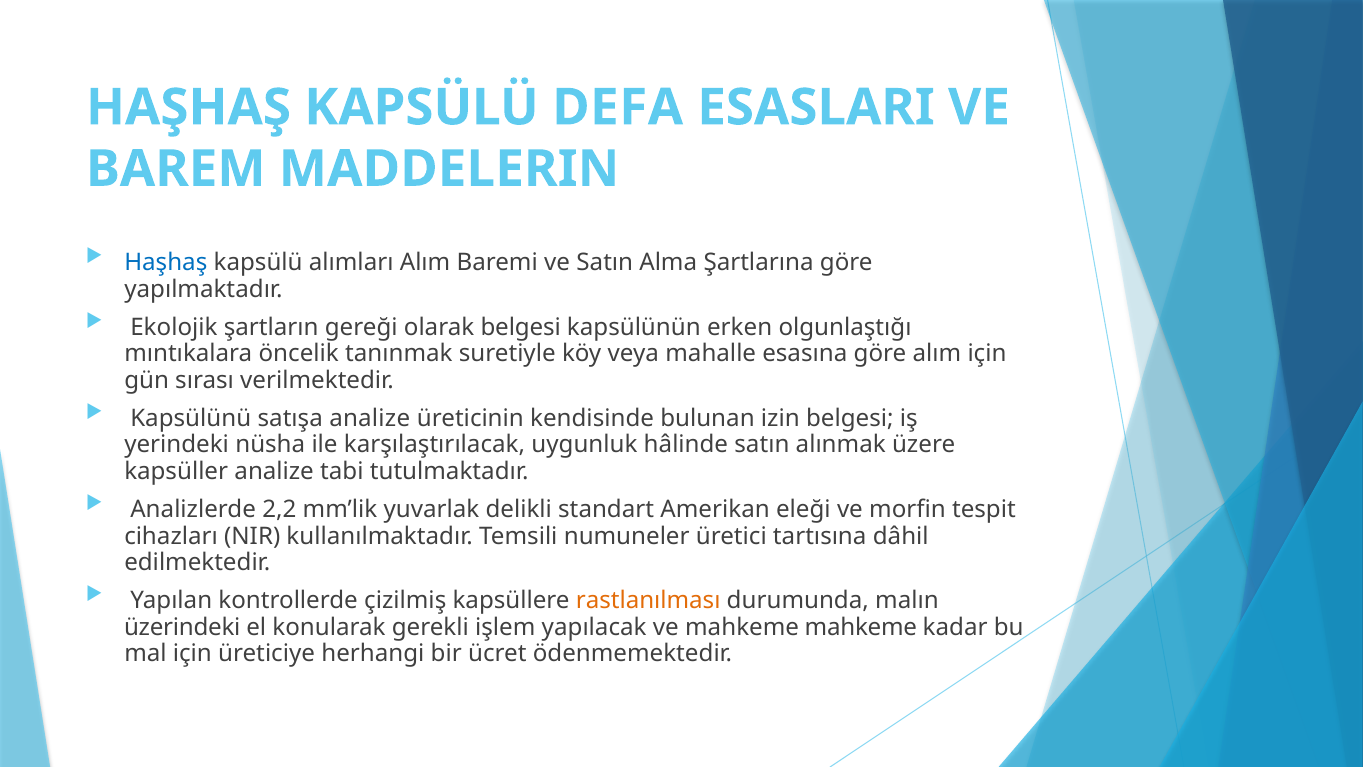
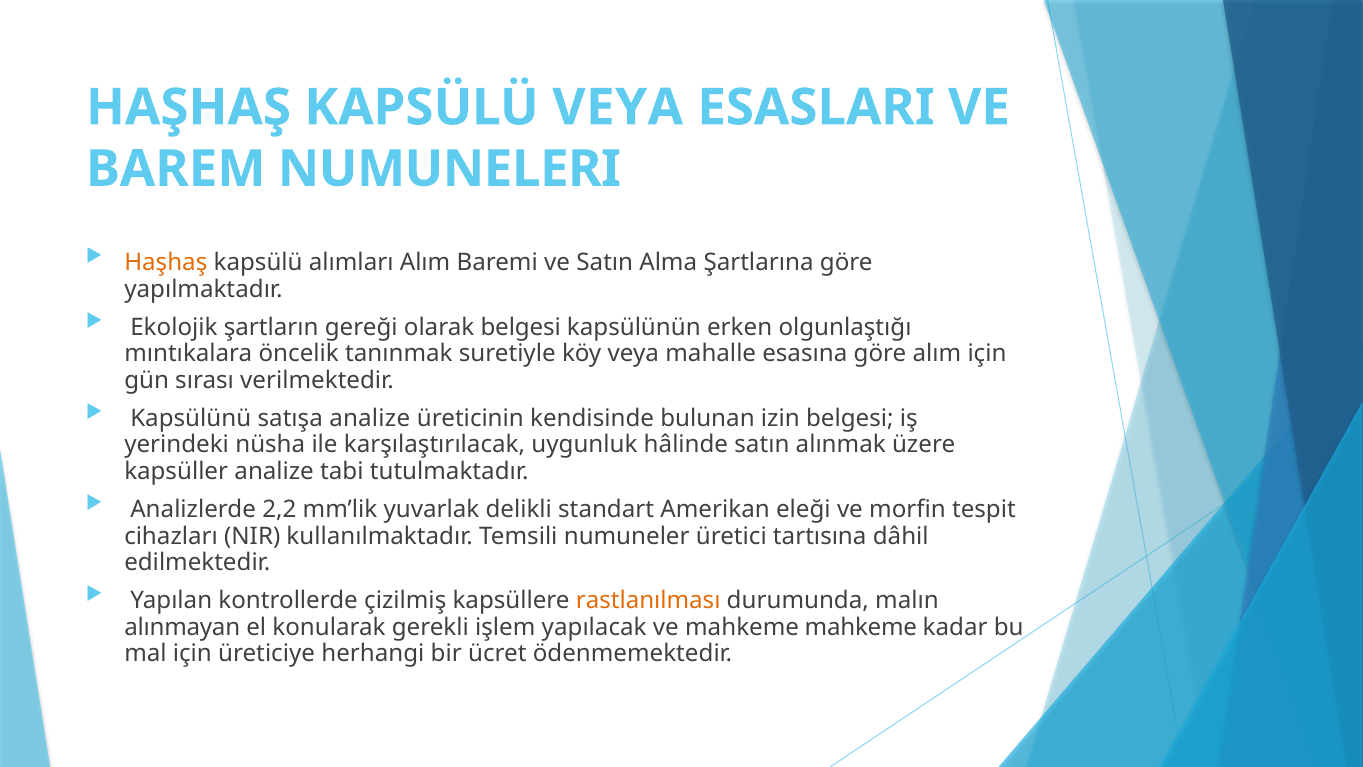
KAPSÜLÜ DEFA: DEFA -> VEYA
MADDELERIN: MADDELERIN -> NUMUNELERI
Haşhaş at (166, 263) colour: blue -> orange
üzerindeki: üzerindeki -> alınmayan
